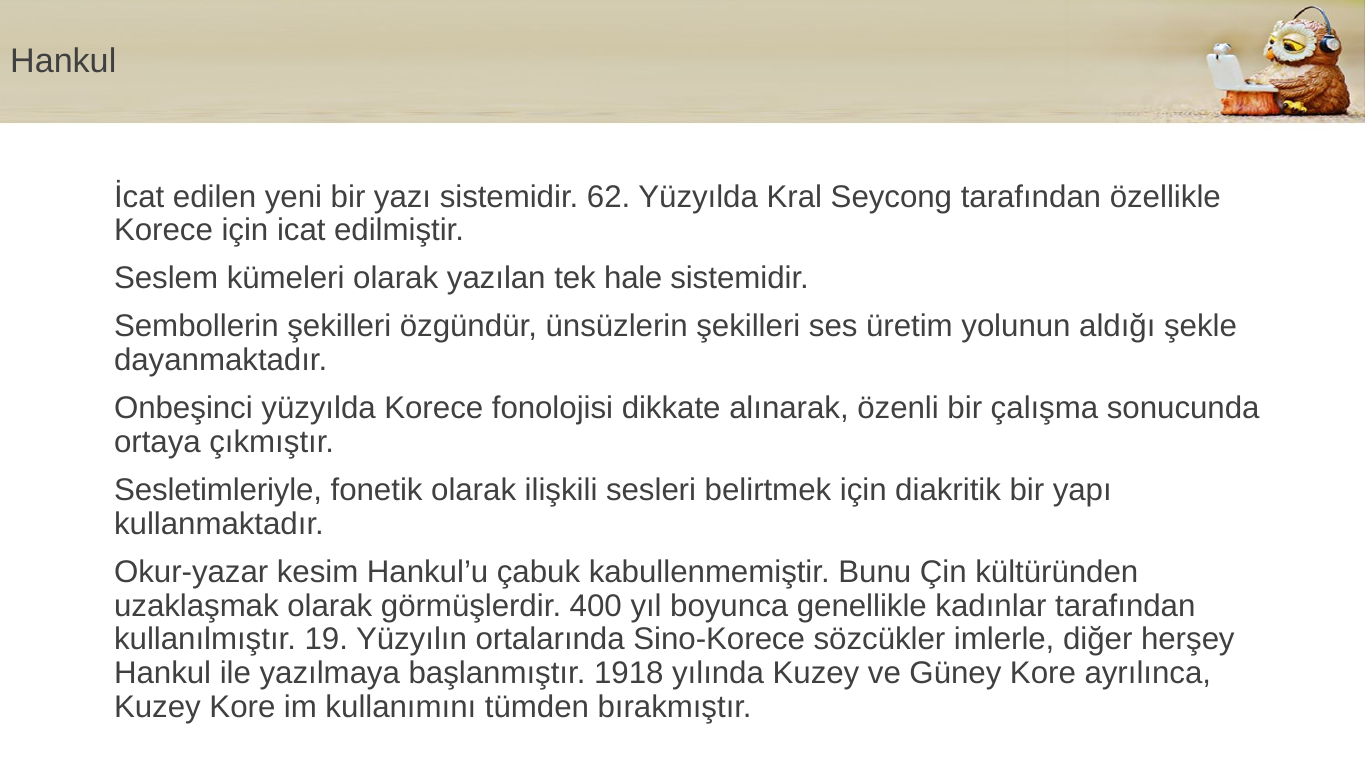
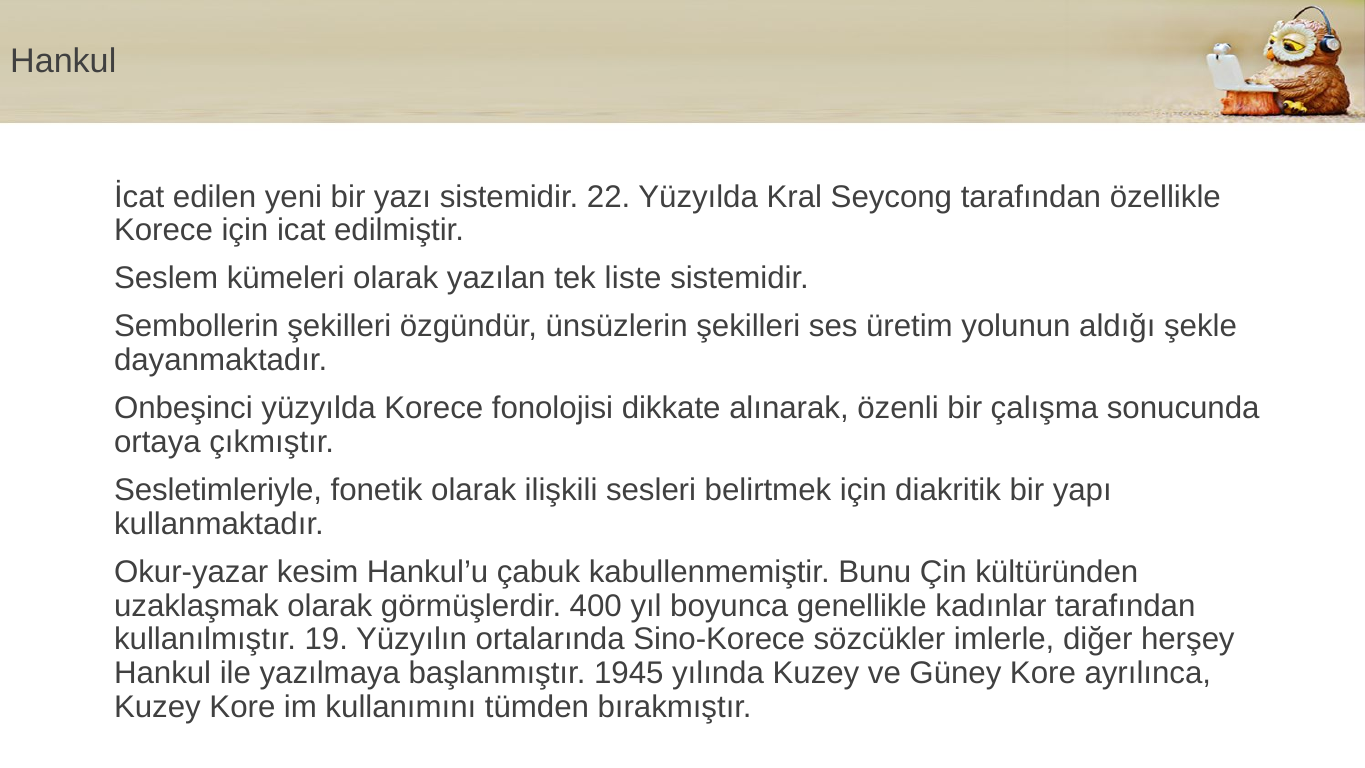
62: 62 -> 22
hale: hale -> liste
1918: 1918 -> 1945
